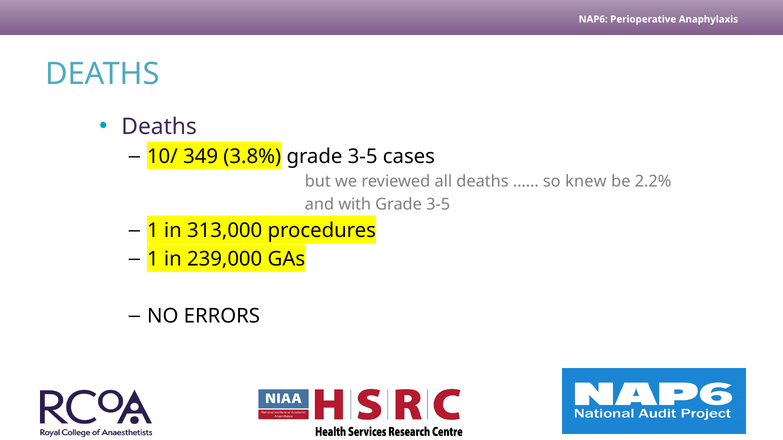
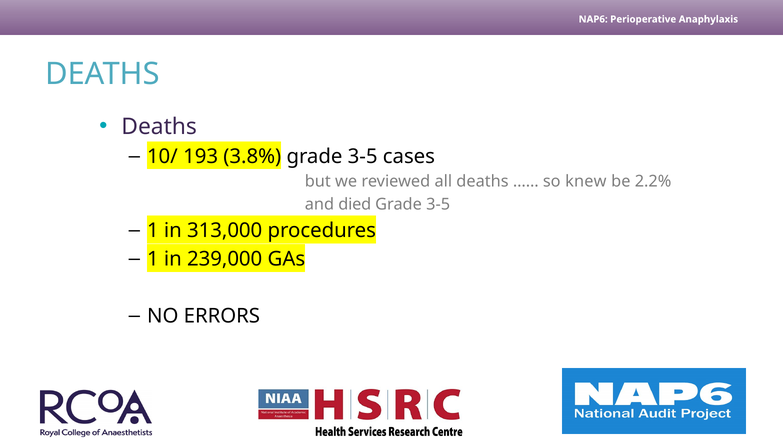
349: 349 -> 193
with: with -> died
